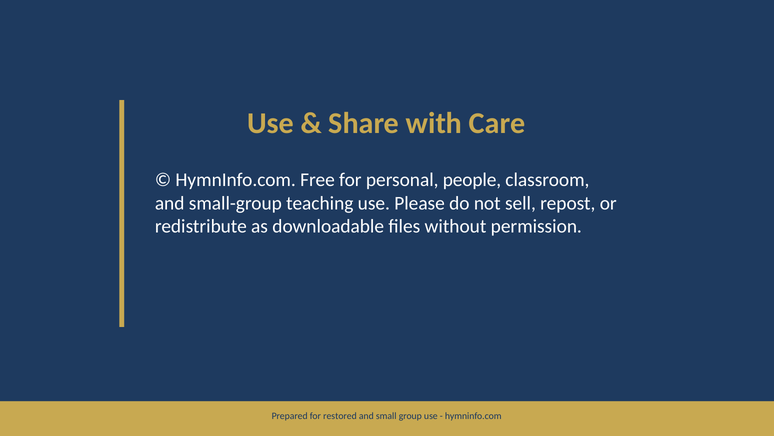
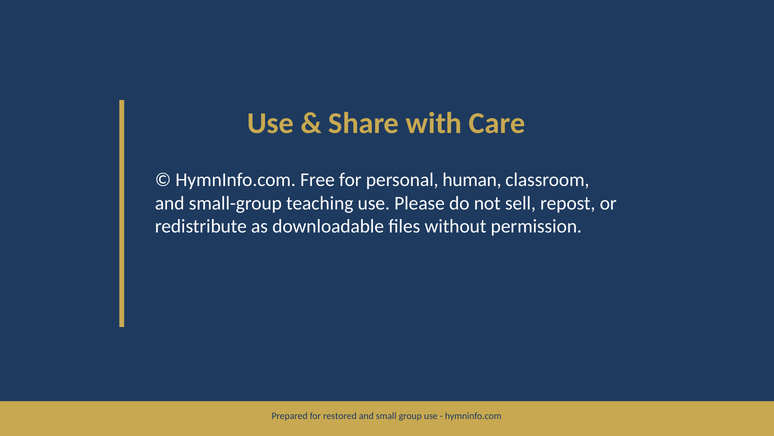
people: people -> human
